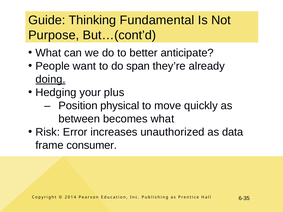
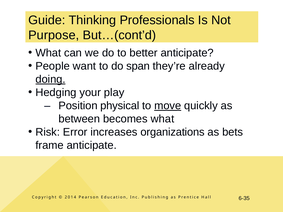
Fundamental: Fundamental -> Professionals
plus: plus -> play
move underline: none -> present
unauthorized: unauthorized -> organizations
data: data -> bets
frame consumer: consumer -> anticipate
